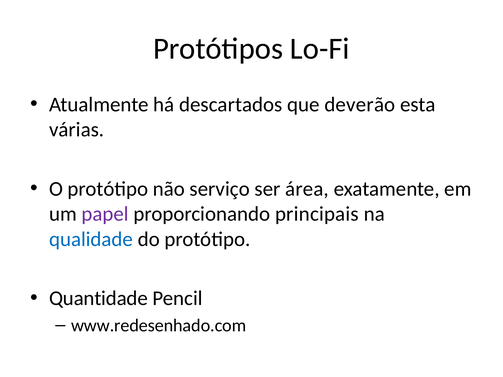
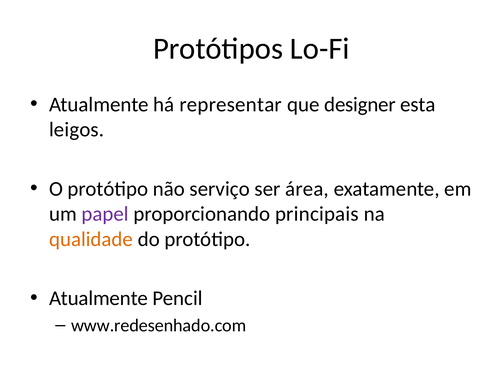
descartados: descartados -> representar
deverão: deverão -> designer
várias: várias -> leigos
qualidade colour: blue -> orange
Quantidade at (98, 299): Quantidade -> Atualmente
